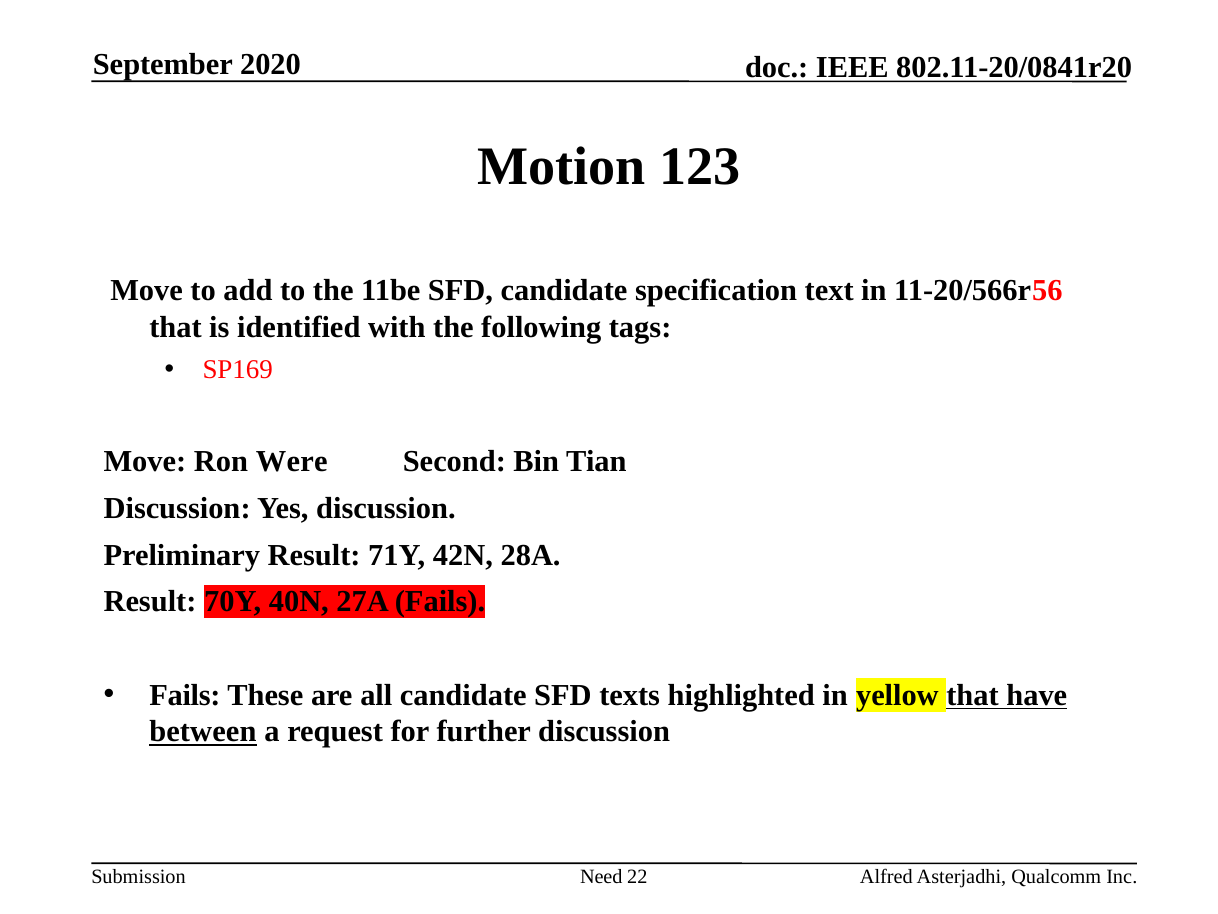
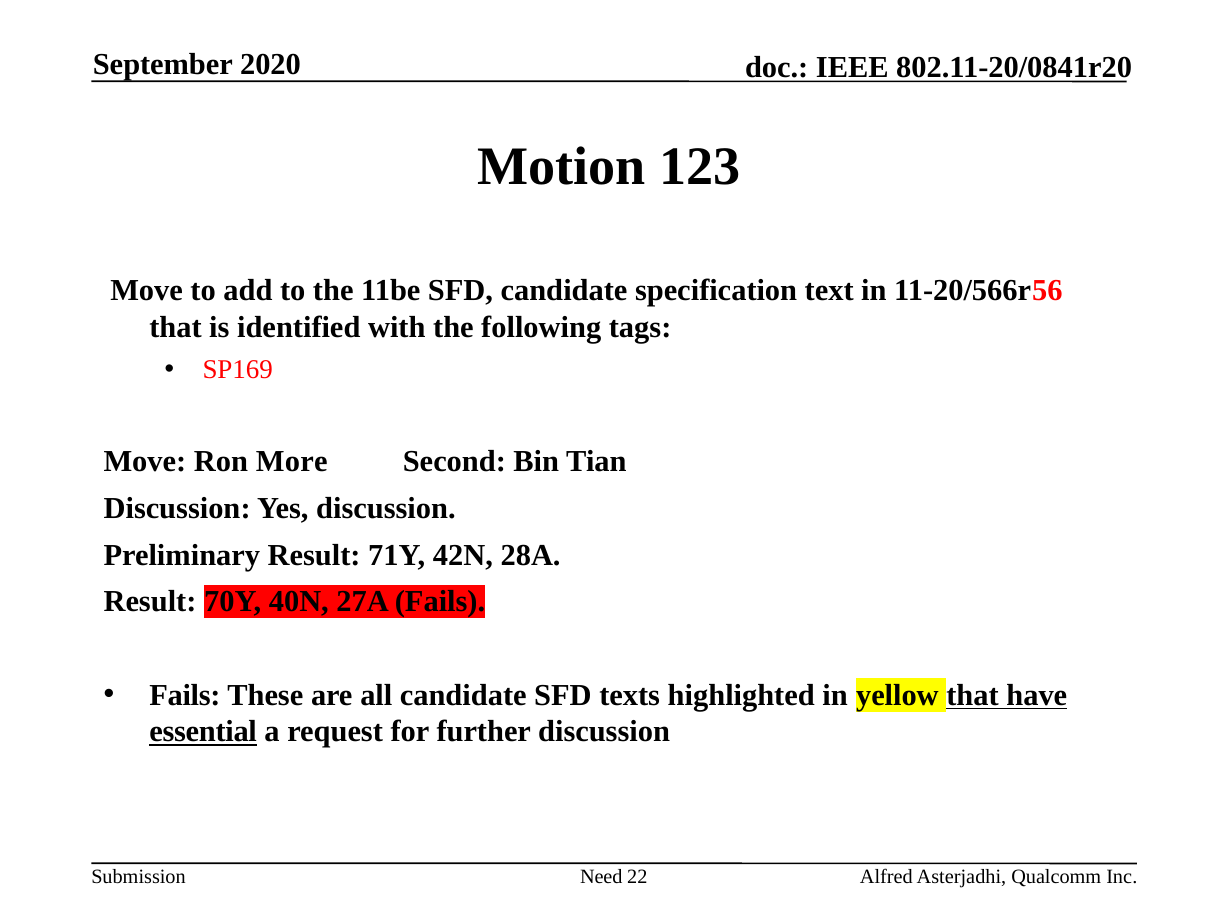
Were: Were -> More
between: between -> essential
